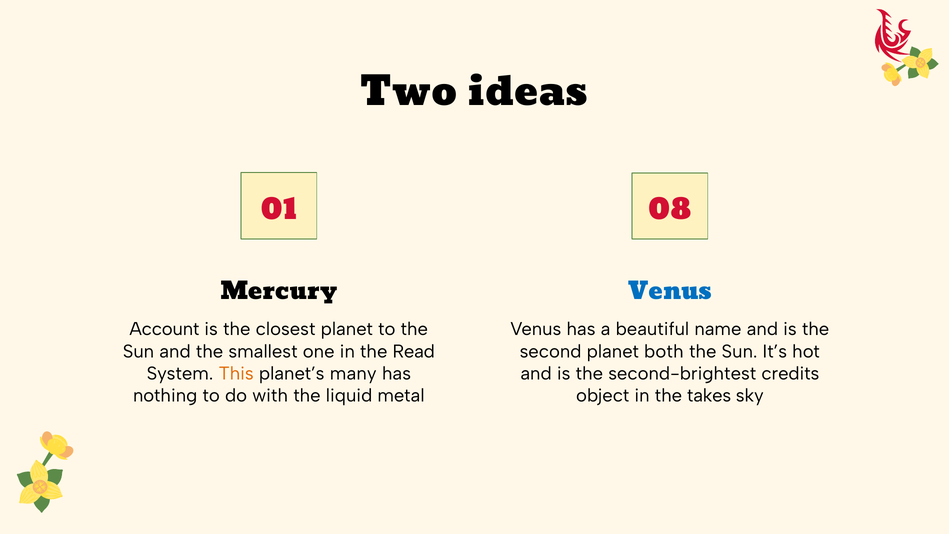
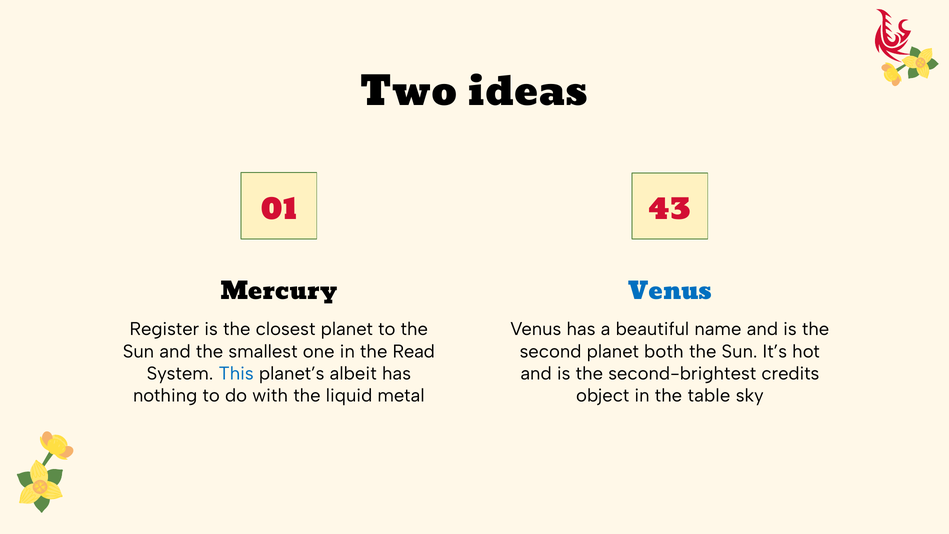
08: 08 -> 43
Account: Account -> Register
This colour: orange -> blue
many: many -> albeit
takes: takes -> table
